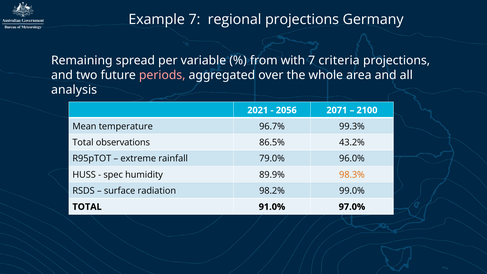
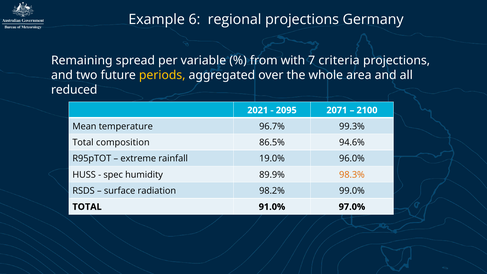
Example 7: 7 -> 6
periods colour: pink -> yellow
analysis: analysis -> reduced
2056: 2056 -> 2095
observations: observations -> composition
43.2%: 43.2% -> 94.6%
79.0%: 79.0% -> 19.0%
